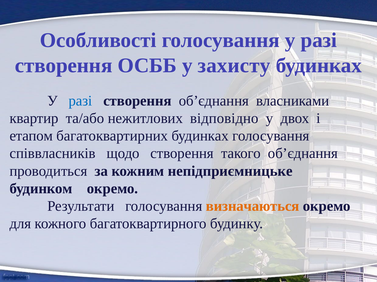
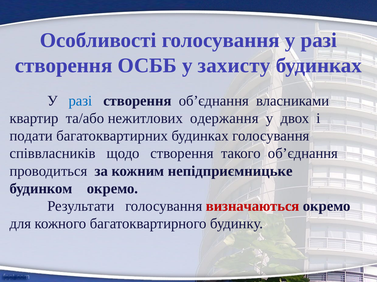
відповідно: відповідно -> одержання
етапом: етапом -> подати
визначаються colour: orange -> red
